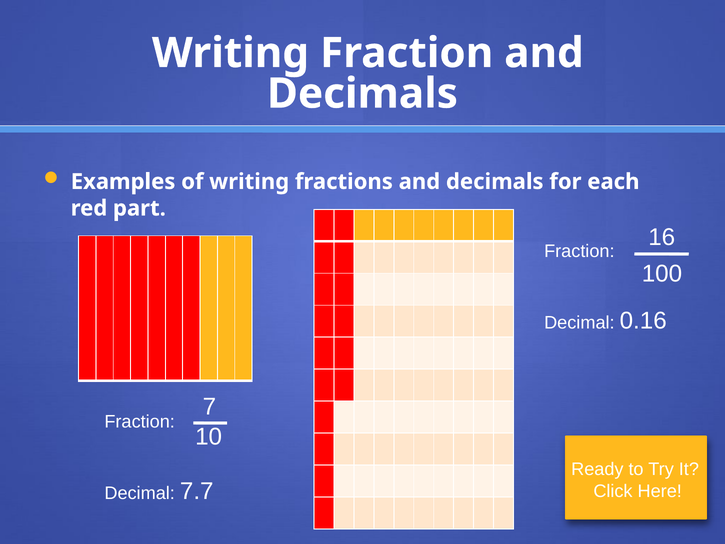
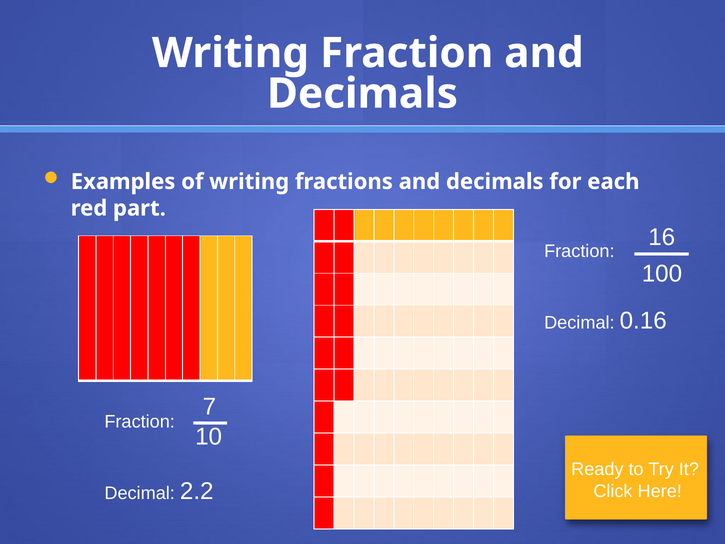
7.7: 7.7 -> 2.2
